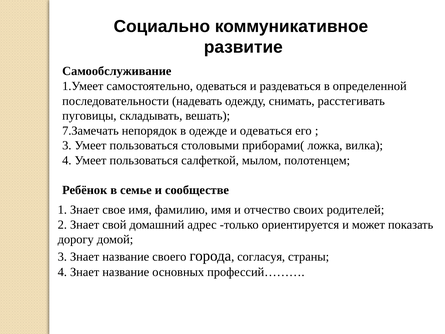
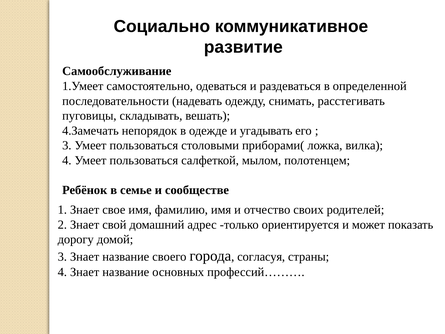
7.Замечать: 7.Замечать -> 4.Замечать
и одеваться: одеваться -> угадывать
